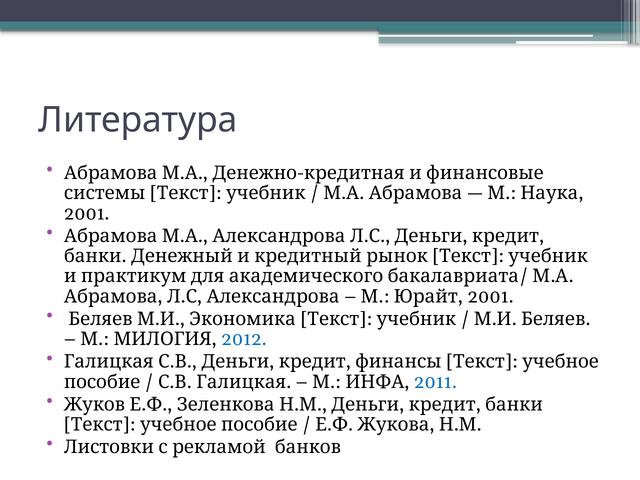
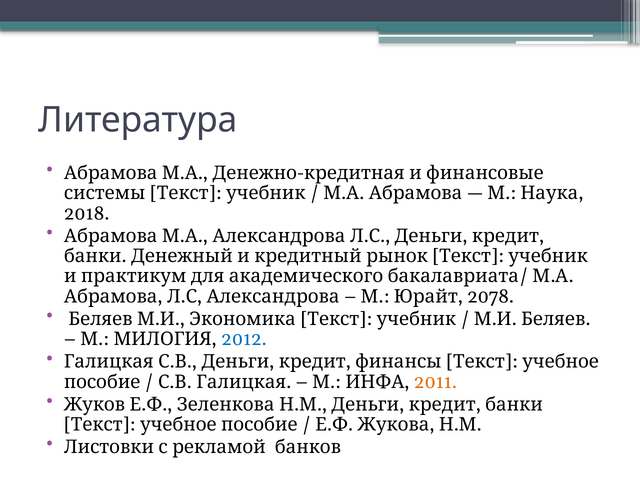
2001 at (87, 213): 2001 -> 2018
2001 at (491, 296): 2001 -> 2078
2011 colour: blue -> orange
